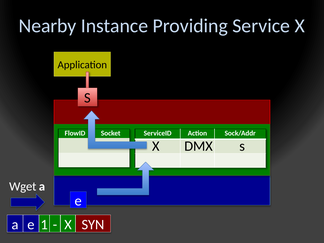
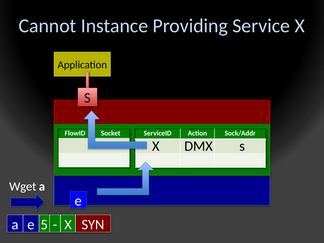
Nearby: Nearby -> Cannot
1: 1 -> 5
